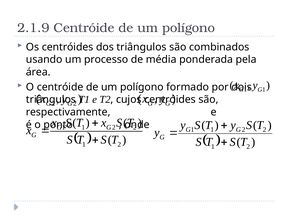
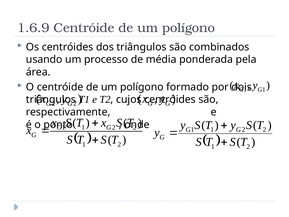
2.1.9: 2.1.9 -> 1.6.9
